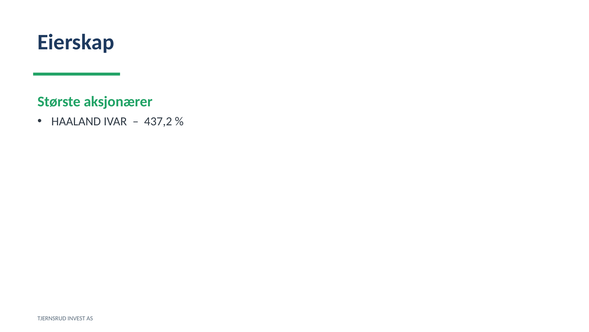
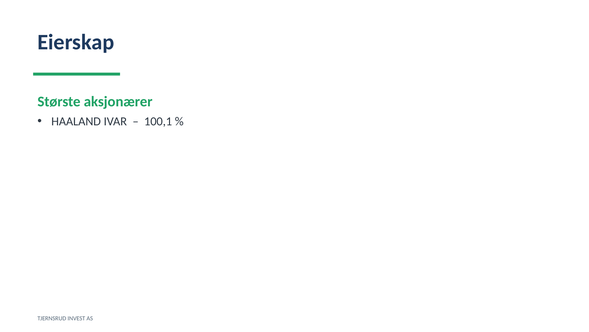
437,2: 437,2 -> 100,1
